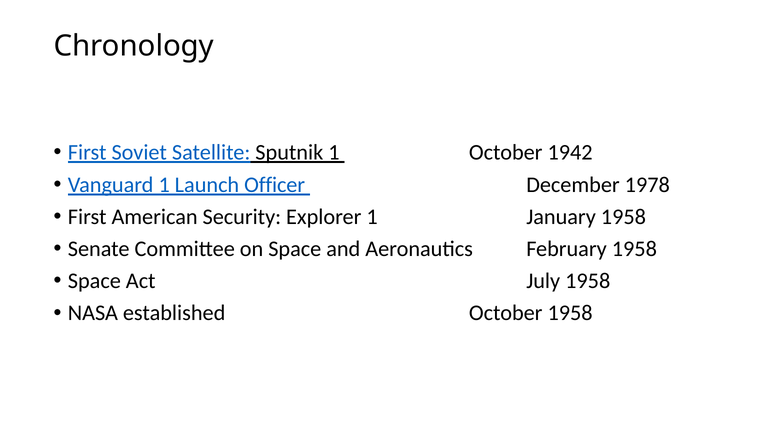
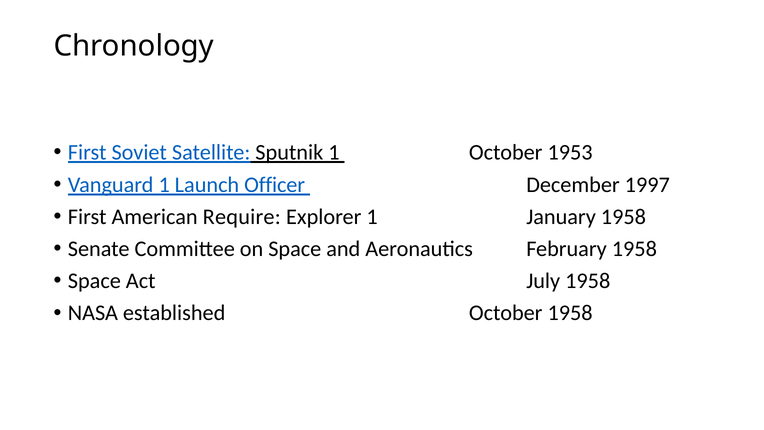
1942: 1942 -> 1953
1978: 1978 -> 1997
Security: Security -> Require
